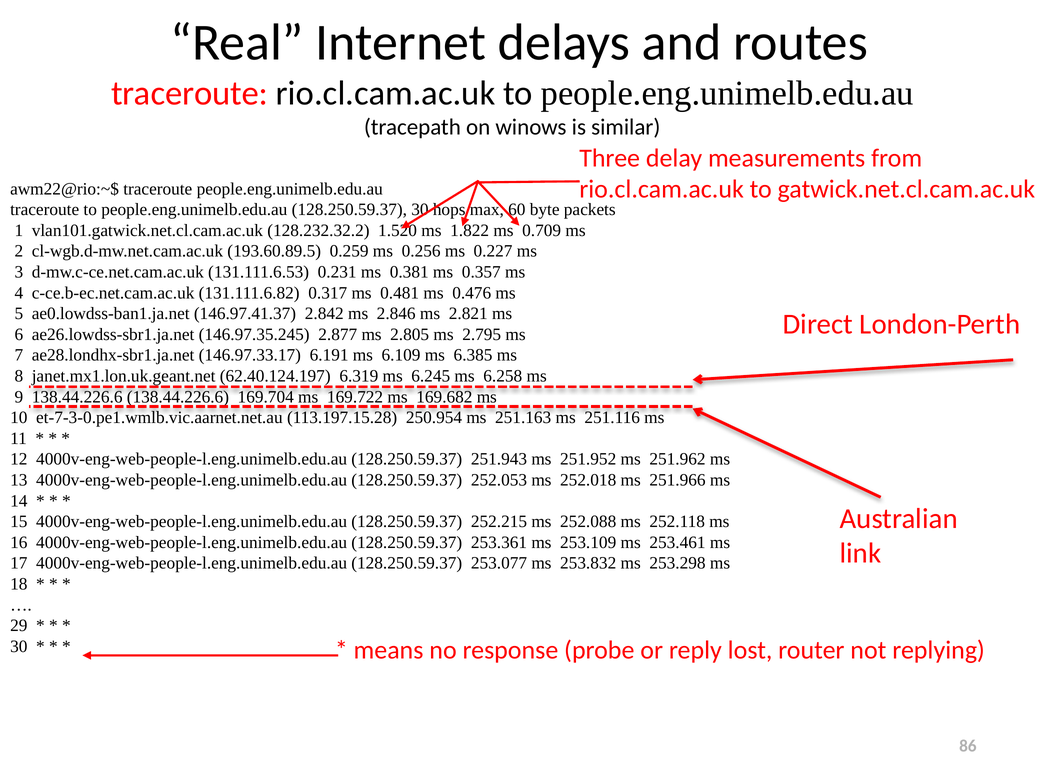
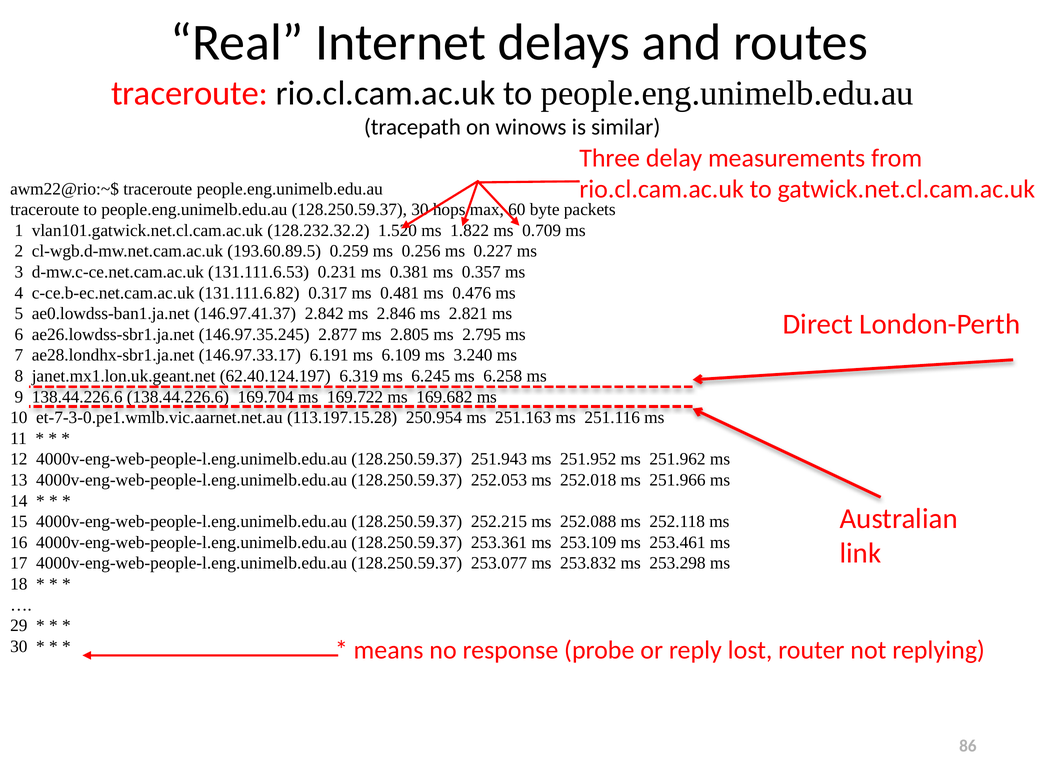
6.385: 6.385 -> 3.240
